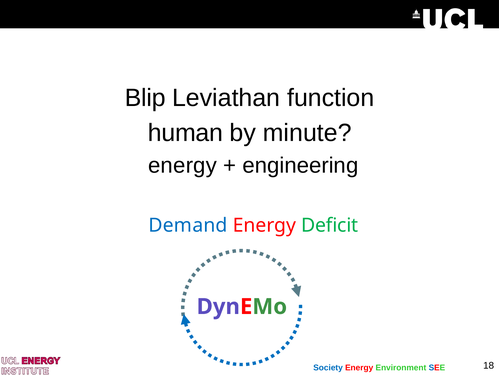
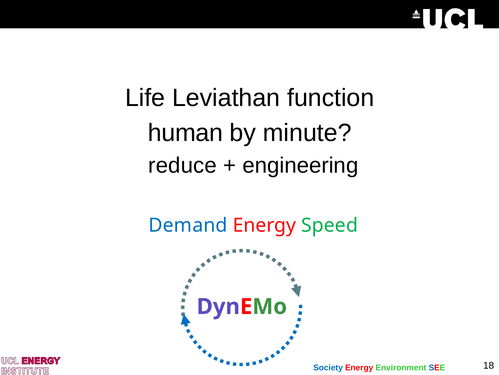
Blip: Blip -> Life
energy at (183, 165): energy -> reduce
Deficit: Deficit -> Speed
